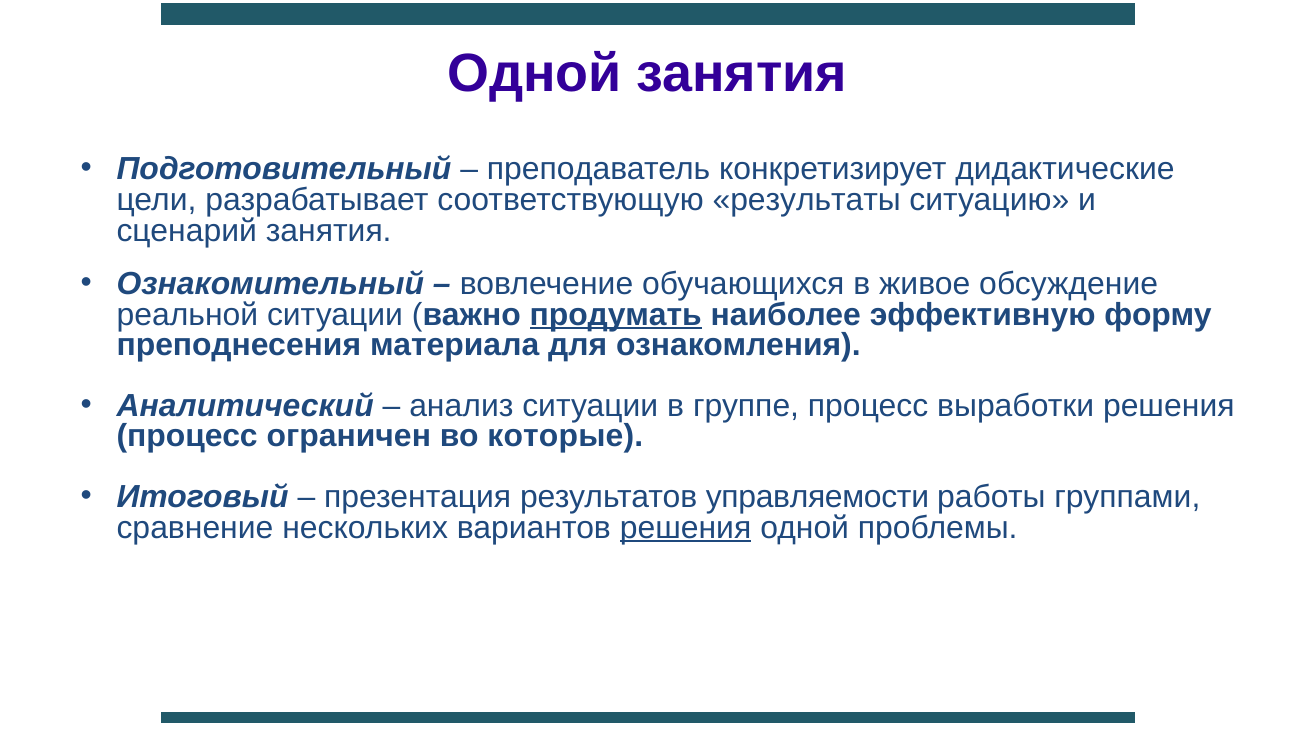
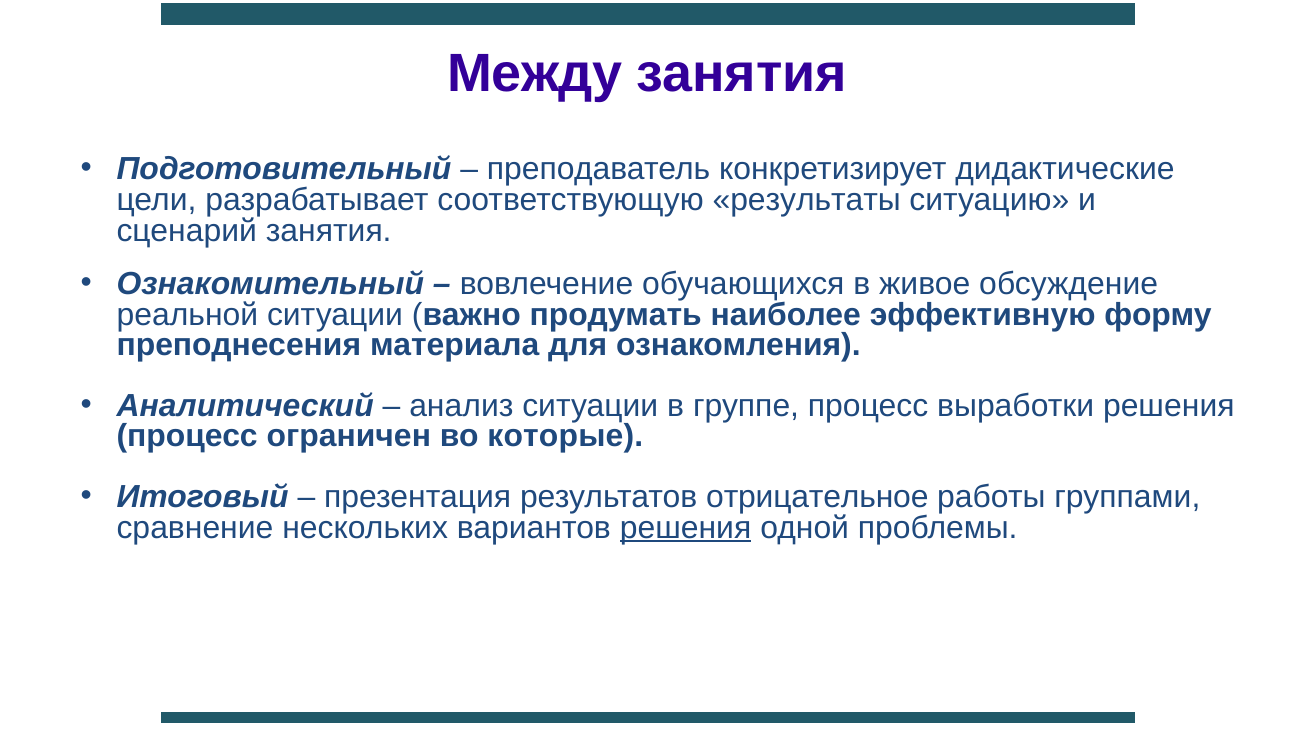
Одной at (535, 74): Одной -> Между
продумать underline: present -> none
управляемости: управляемости -> отрицательное
